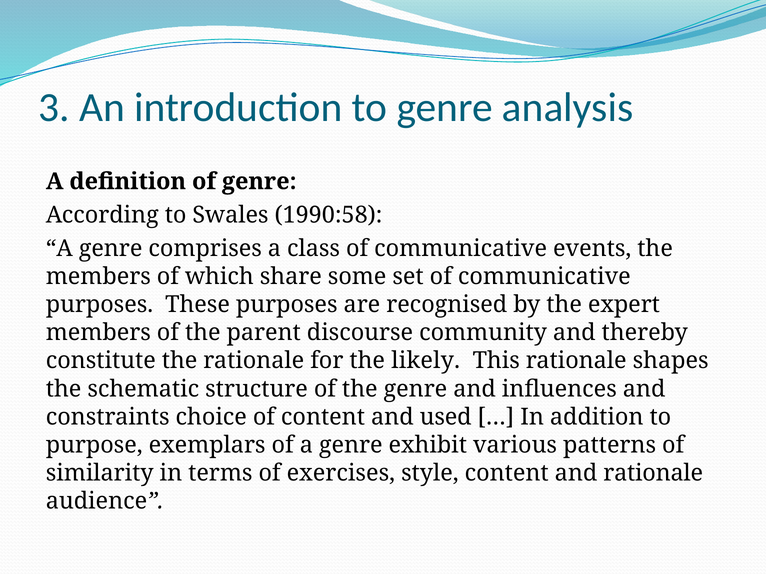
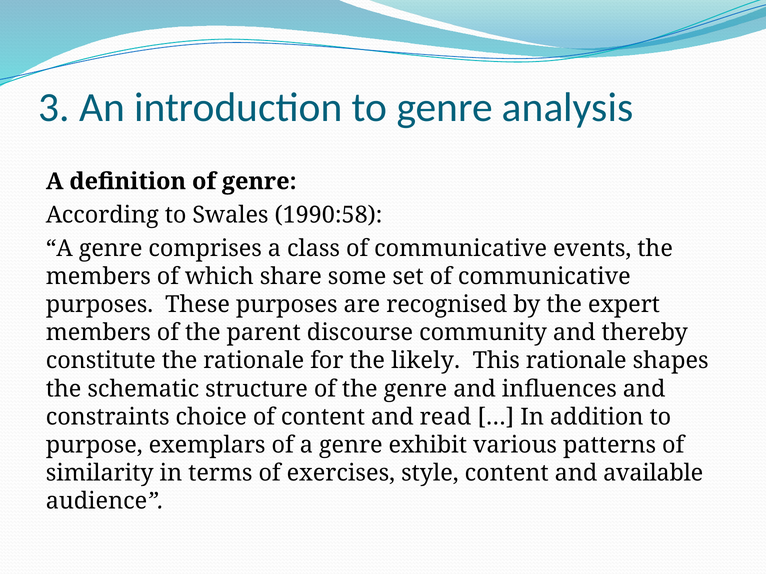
used: used -> read
and rationale: rationale -> available
